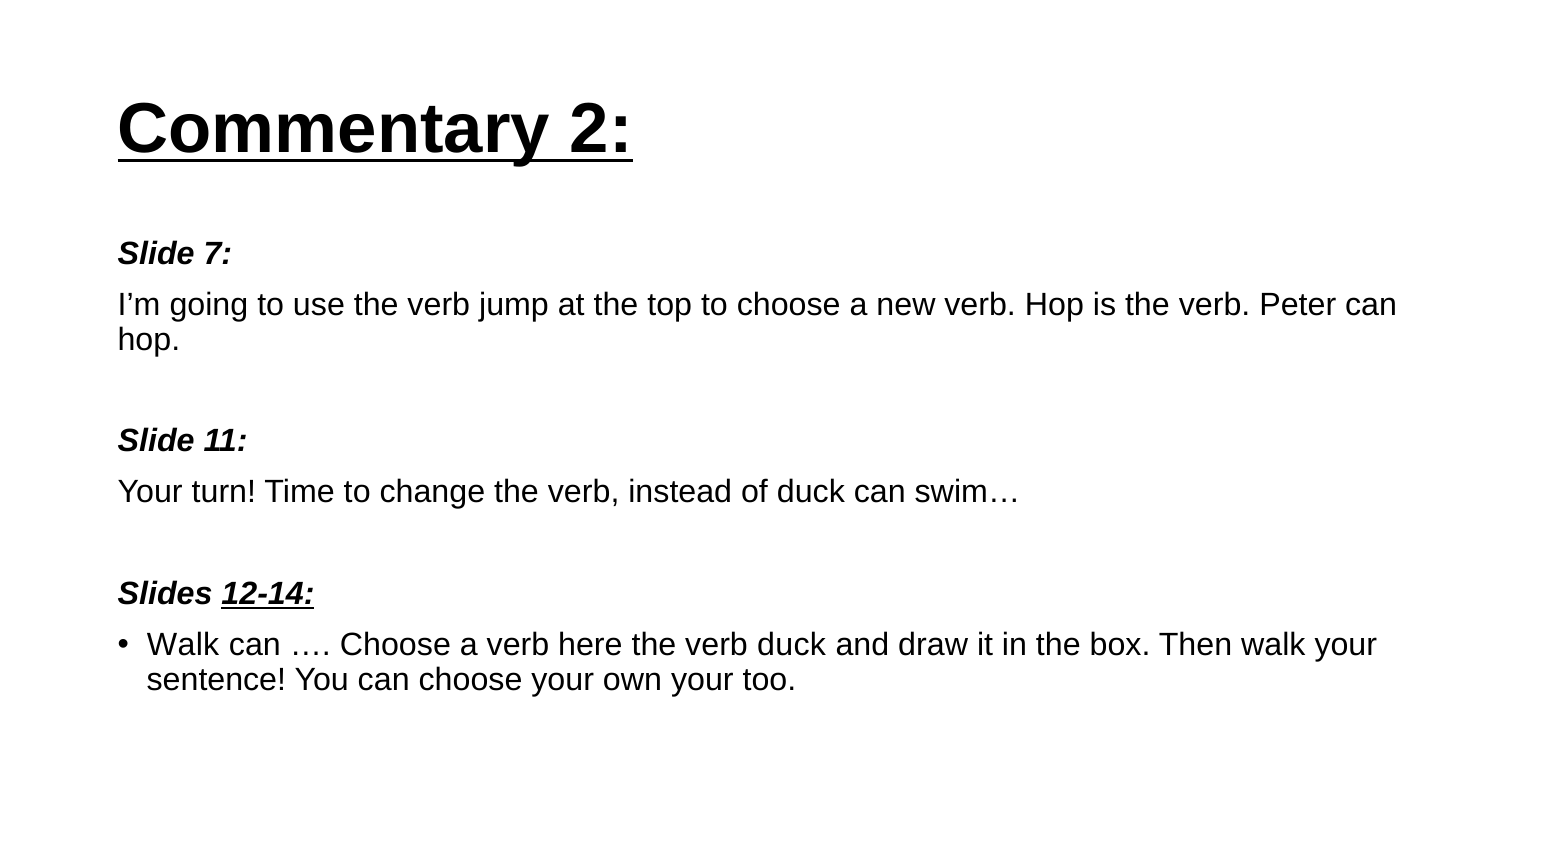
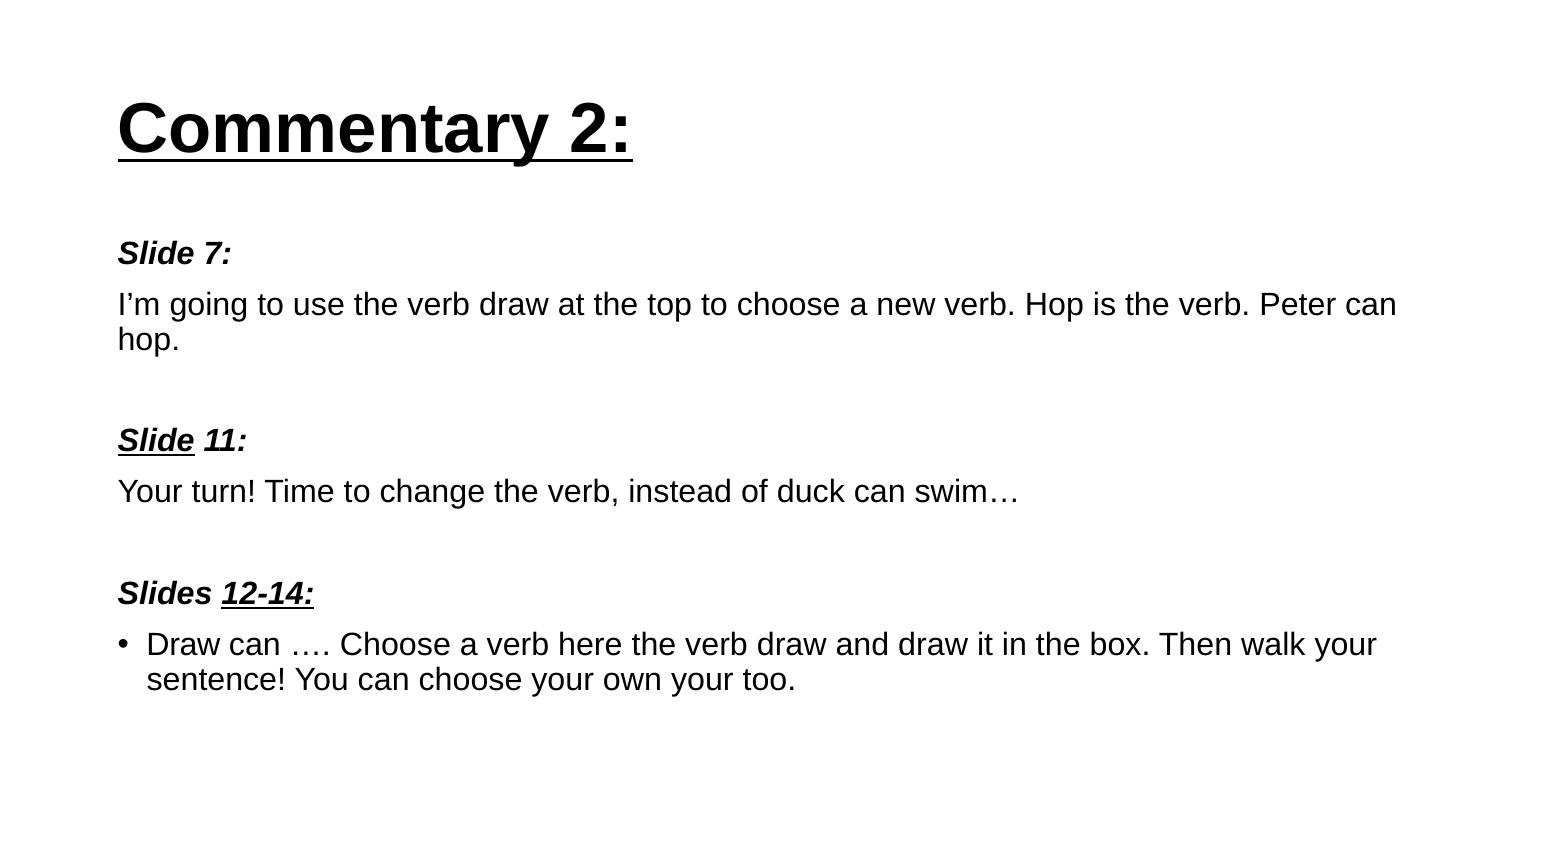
use the verb jump: jump -> draw
Slide at (156, 442) underline: none -> present
Walk at (183, 645): Walk -> Draw
duck at (792, 645): duck -> draw
